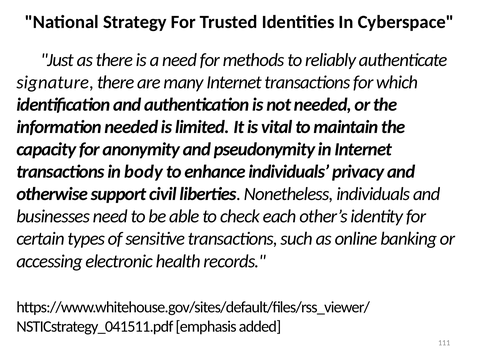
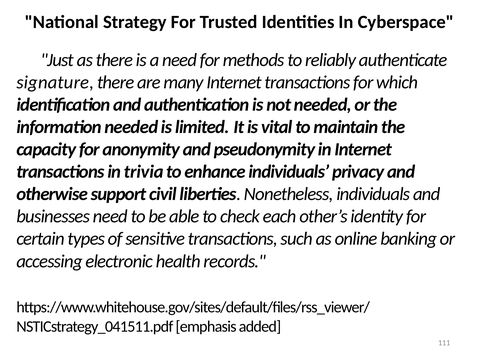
body: body -> trivia
